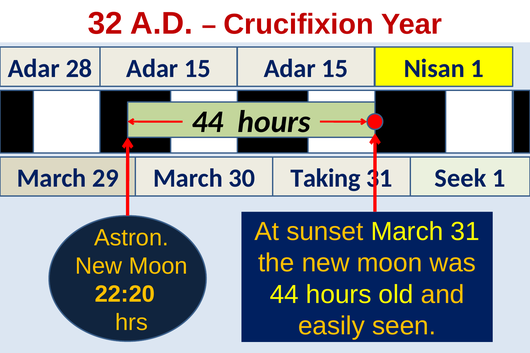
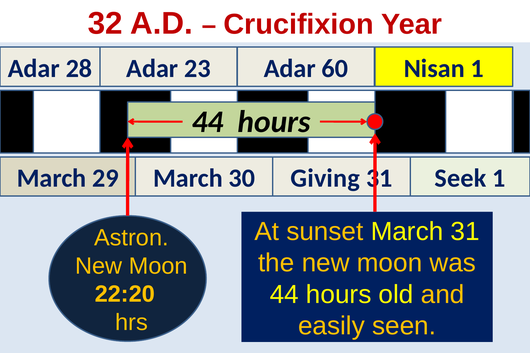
15 at (197, 69): 15 -> 23
15 at (335, 69): 15 -> 60
Taking: Taking -> Giving
